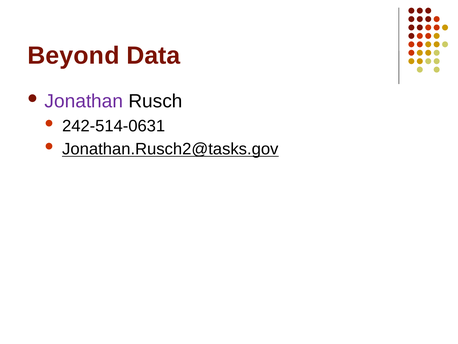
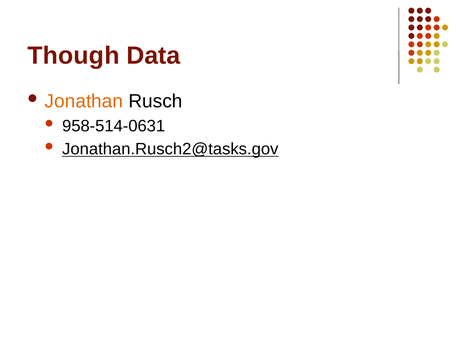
Beyond: Beyond -> Though
Jonathan colour: purple -> orange
242-514-0631: 242-514-0631 -> 958-514-0631
